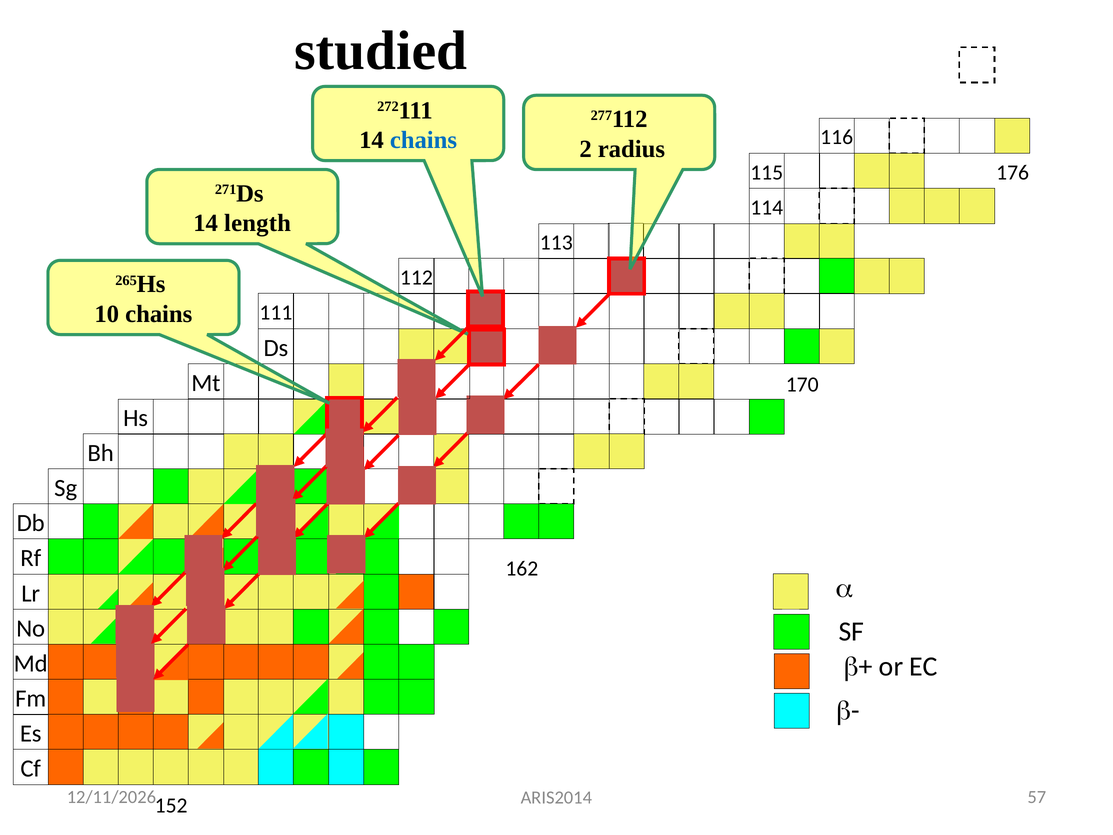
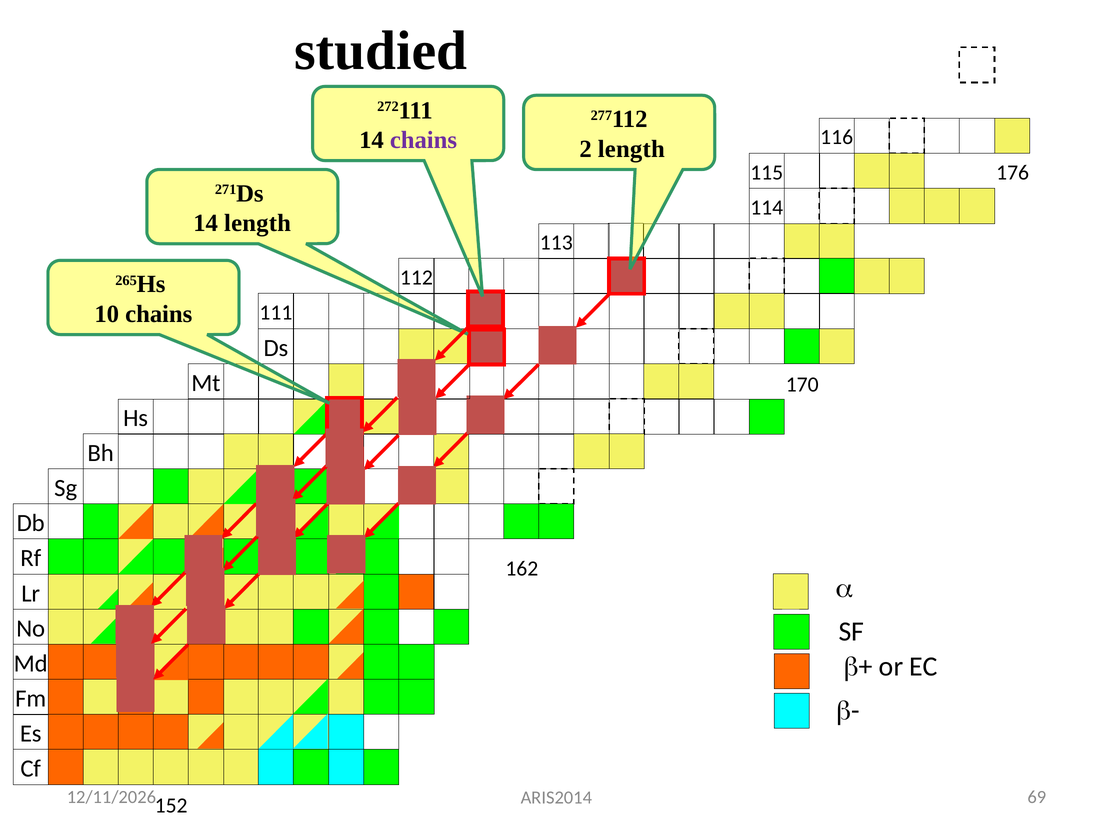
chains at (423, 140) colour: blue -> purple
2 radius: radius -> length
57: 57 -> 69
